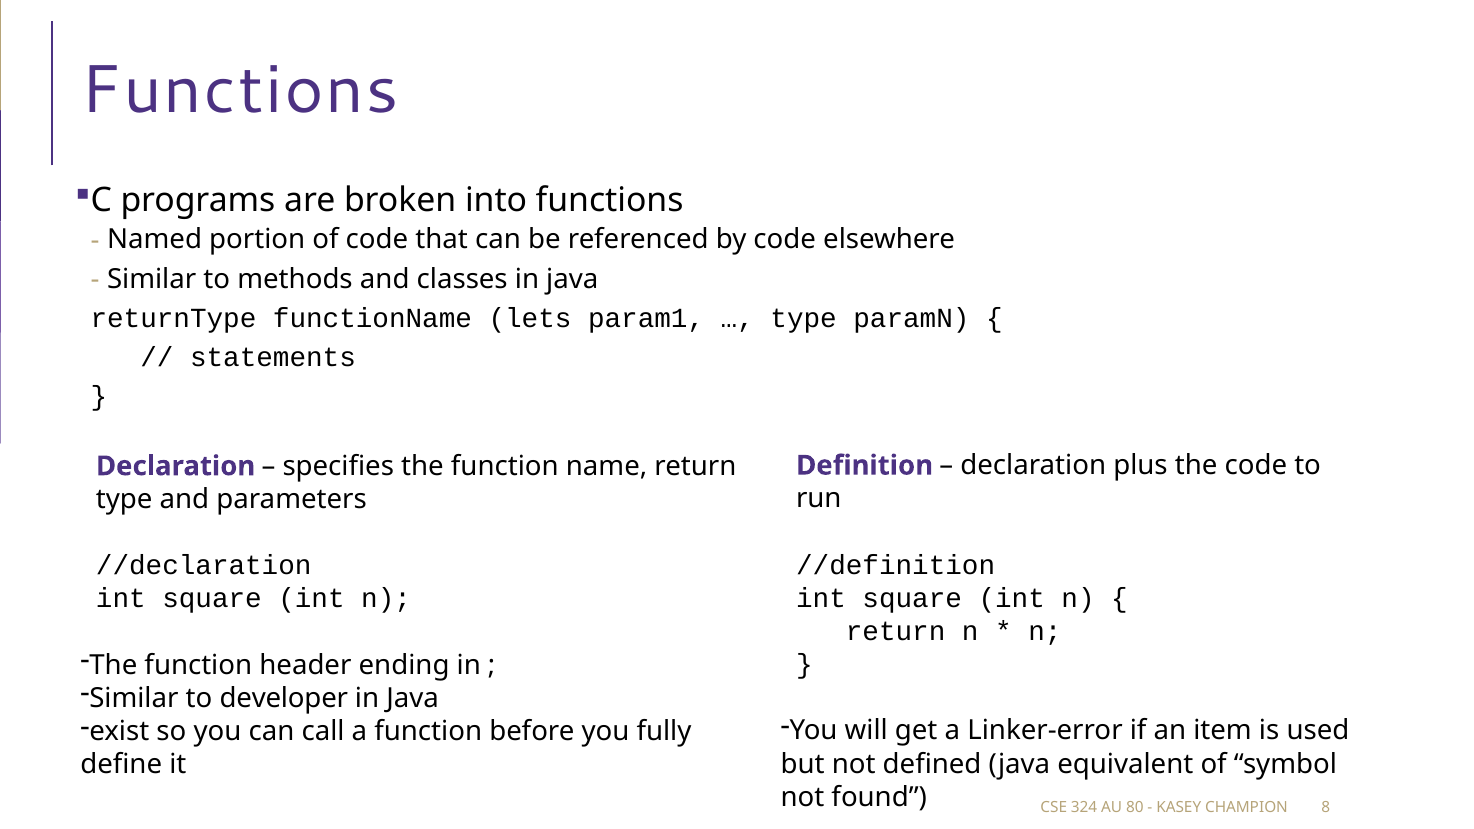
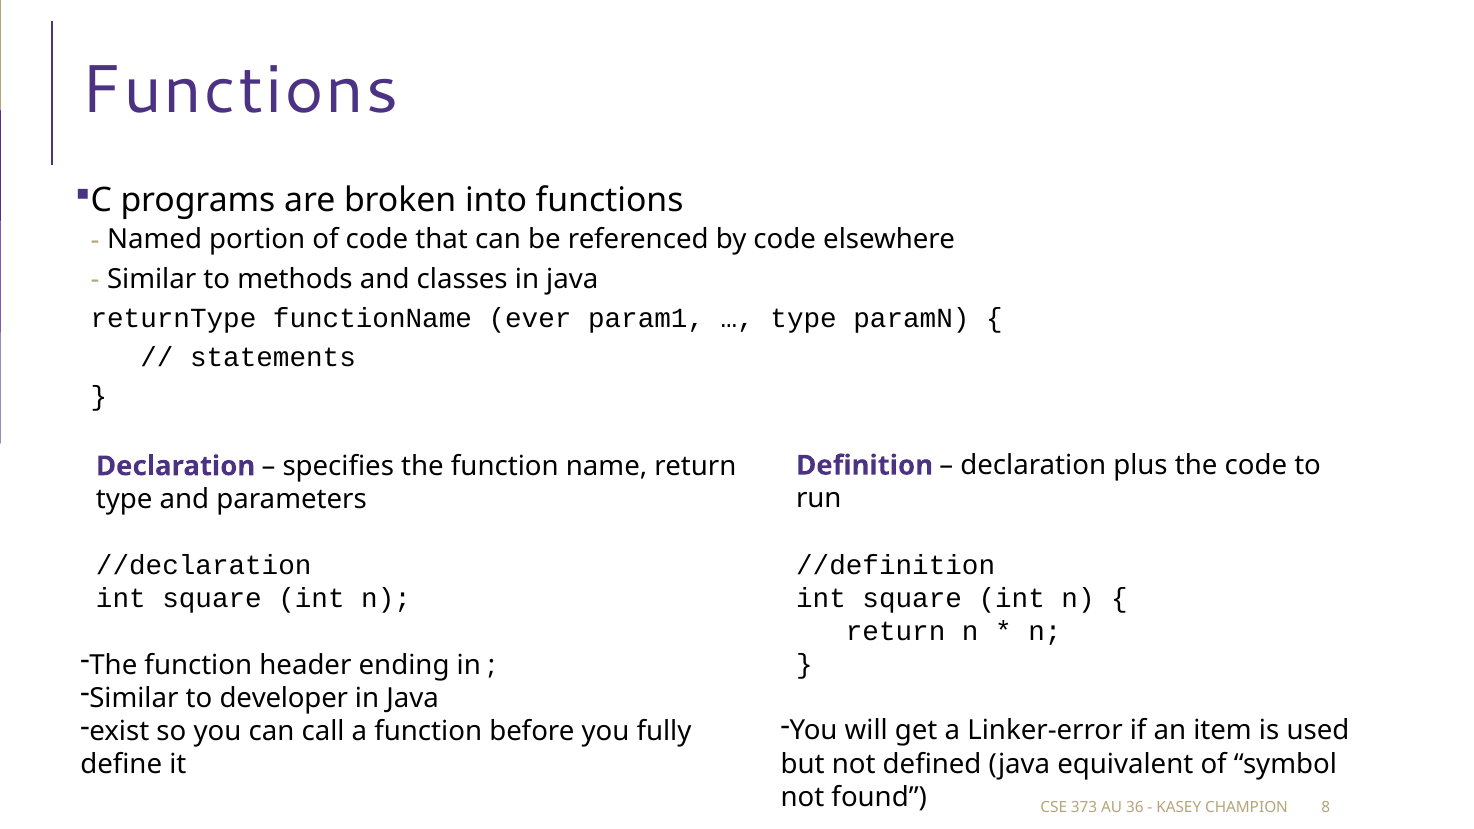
lets: lets -> ever
324: 324 -> 373
80: 80 -> 36
